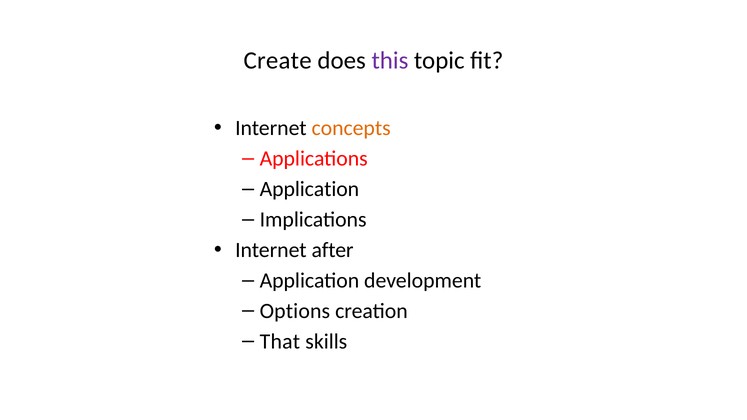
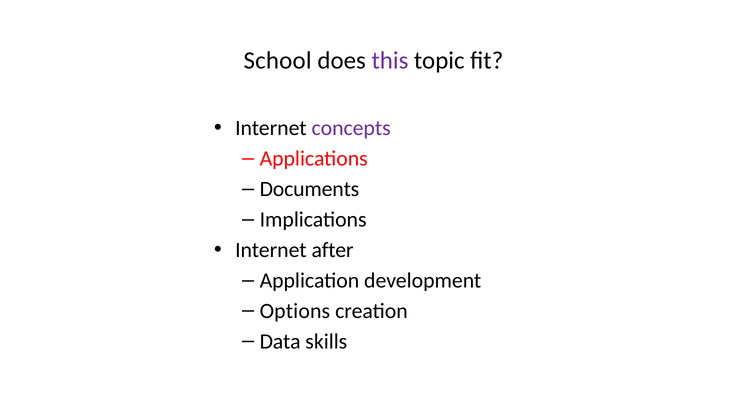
Create: Create -> School
concepts colour: orange -> purple
Application at (309, 189): Application -> Documents
That: That -> Data
